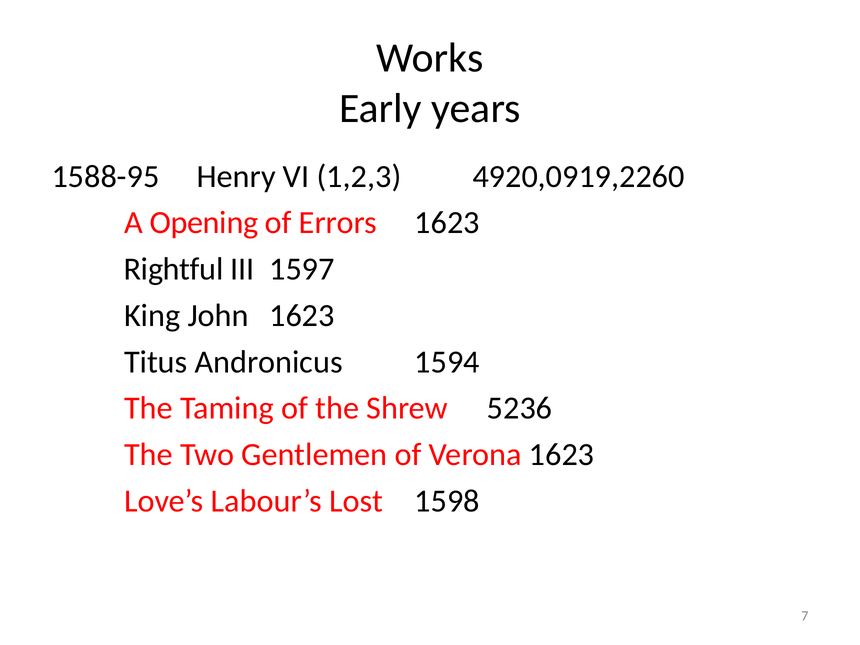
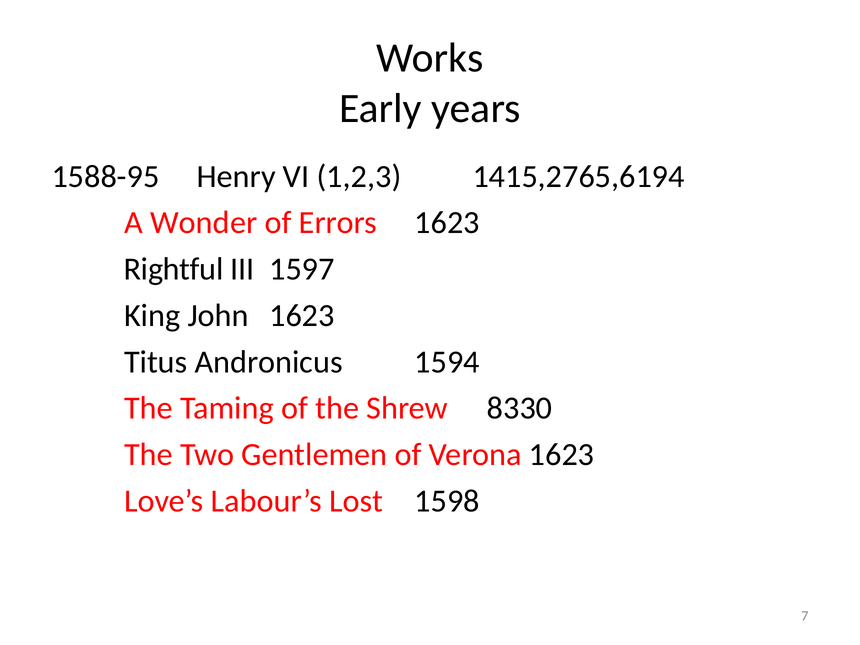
4920,0919,2260: 4920,0919,2260 -> 1415,2765,6194
Opening: Opening -> Wonder
5236: 5236 -> 8330
